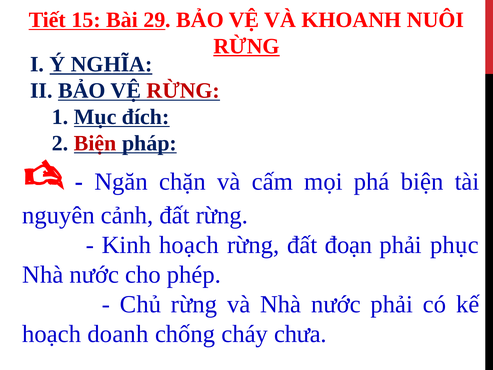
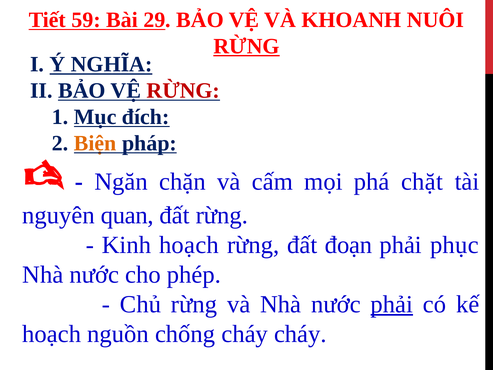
15: 15 -> 59
Biện at (95, 143) colour: red -> orange
phá biện: biện -> chặt
cảnh: cảnh -> quan
phải at (392, 304) underline: none -> present
doanh: doanh -> nguồn
cháy chưa: chưa -> cháy
